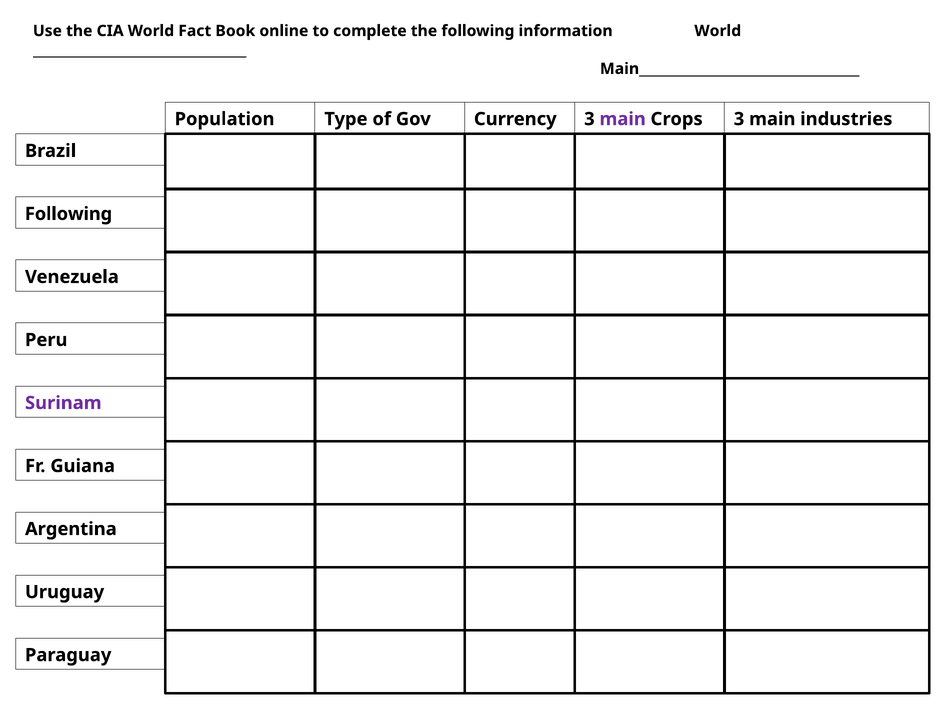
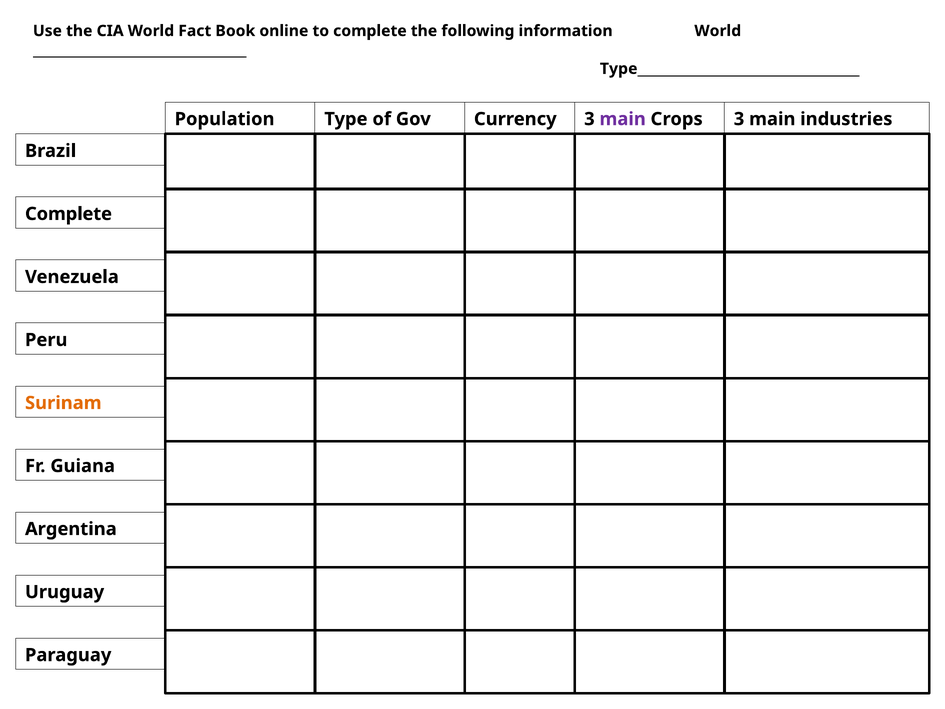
Main__________________________________: Main__________________________________ -> Type__________________________________
Following at (69, 214): Following -> Complete
Surinam colour: purple -> orange
